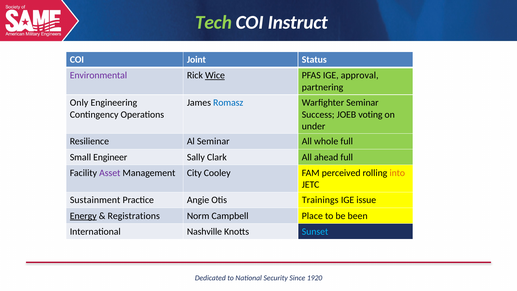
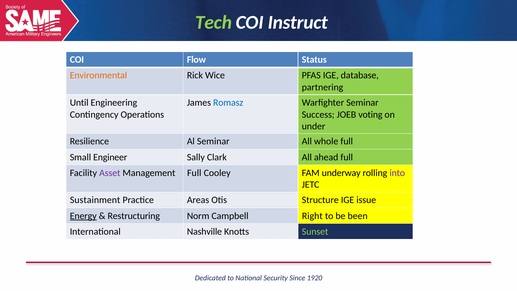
Joint: Joint -> Flow
Environmental colour: purple -> orange
Wice underline: present -> none
approval: approval -> database
Only: Only -> Until
Management City: City -> Full
perceived: perceived -> underway
into colour: orange -> purple
Angie: Angie -> Areas
Trainings: Trainings -> Structure
Registrations: Registrations -> Restructuring
Place: Place -> Right
Sunset colour: light blue -> light green
